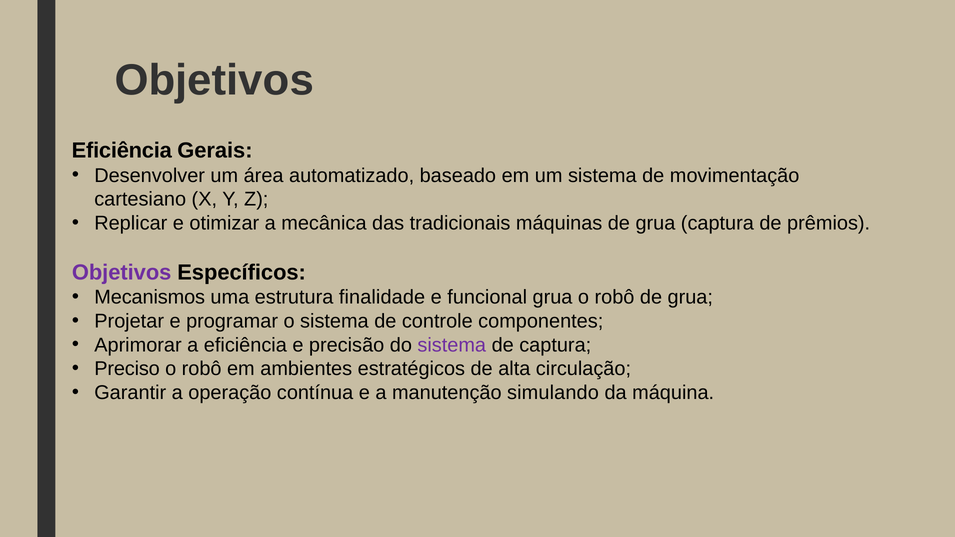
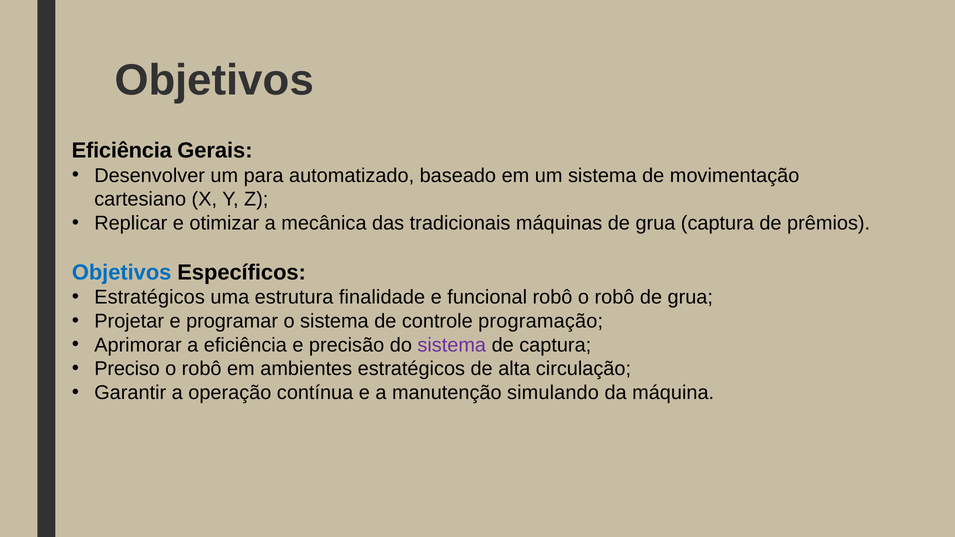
área: área -> para
Objetivos at (122, 272) colour: purple -> blue
Mecanismos at (150, 297): Mecanismos -> Estratégicos
funcional grua: grua -> robô
componentes: componentes -> programação
